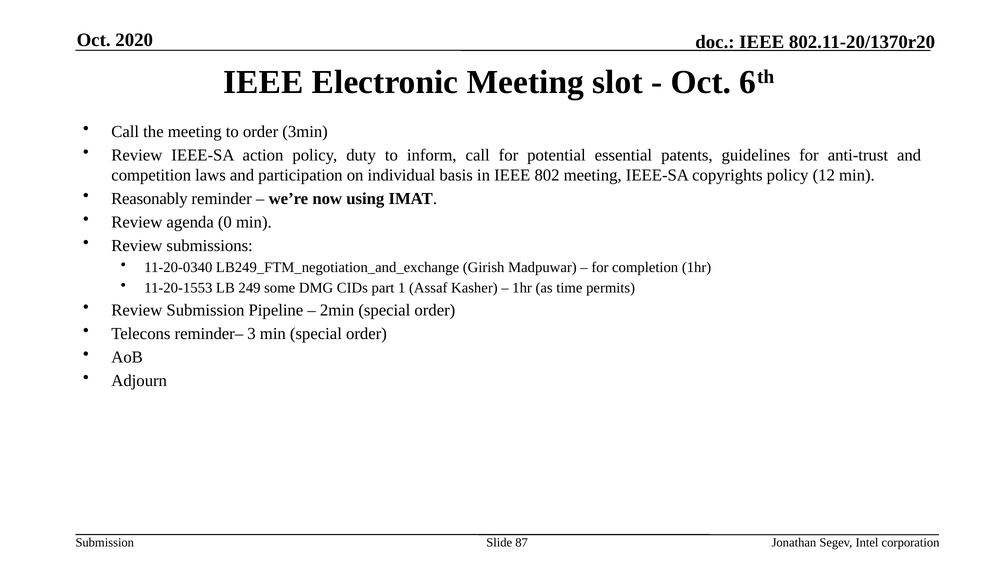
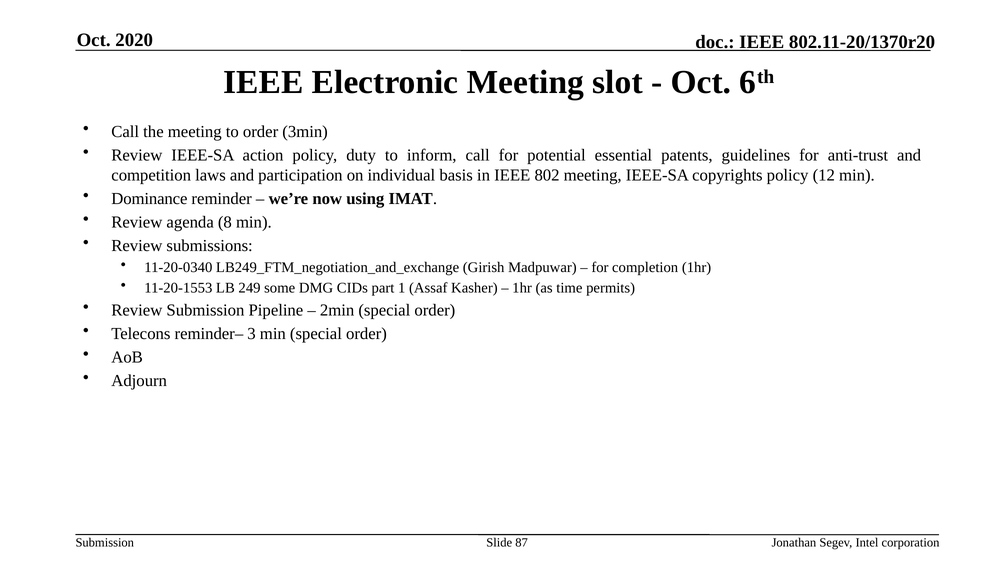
Reasonably: Reasonably -> Dominance
0: 0 -> 8
